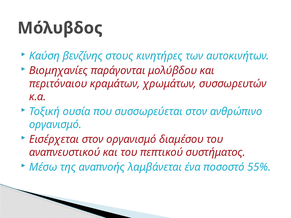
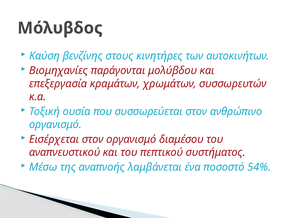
περιτόναιου: περιτόναιου -> επεξεργασία
55%: 55% -> 54%
